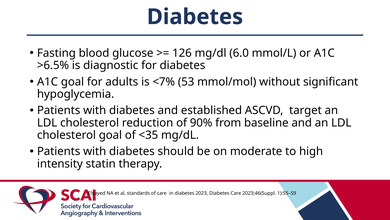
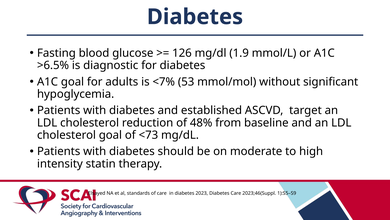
6.0: 6.0 -> 1.9
90%: 90% -> 48%
<35: <35 -> <73
